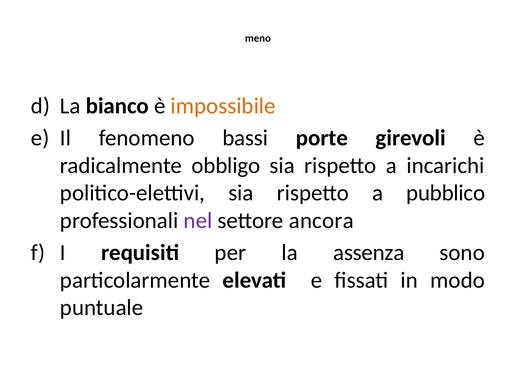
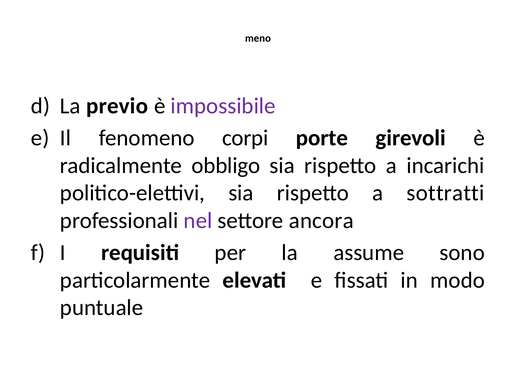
bianco: bianco -> previo
impossibile colour: orange -> purple
bassi: bassi -> corpi
pubblico: pubblico -> sottratti
assenza: assenza -> assume
